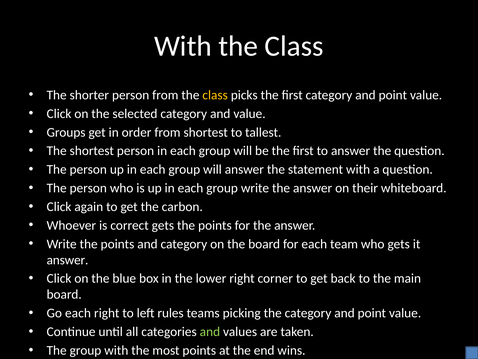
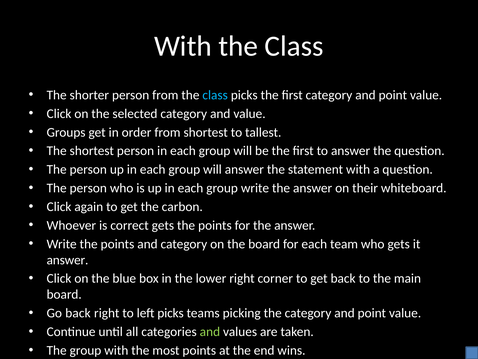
class at (215, 95) colour: yellow -> light blue
Go each: each -> back
left rules: rules -> picks
